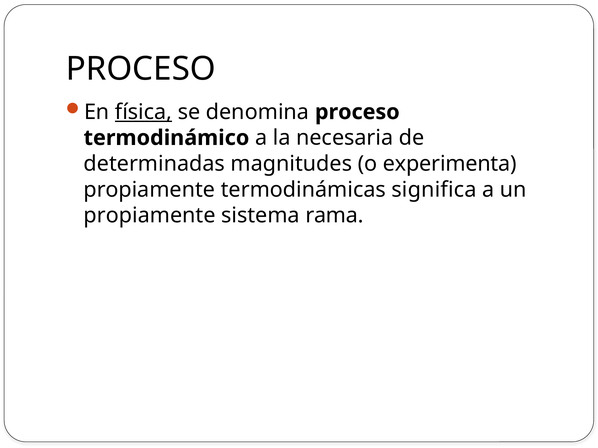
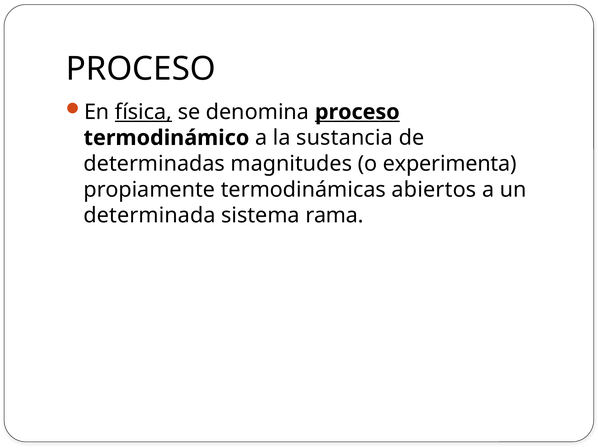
proceso at (357, 112) underline: none -> present
necesaria: necesaria -> sustancia
significa: significa -> abiertos
propiamente at (150, 216): propiamente -> determinada
